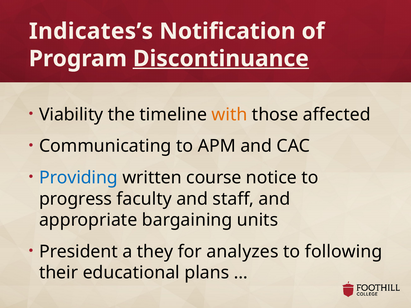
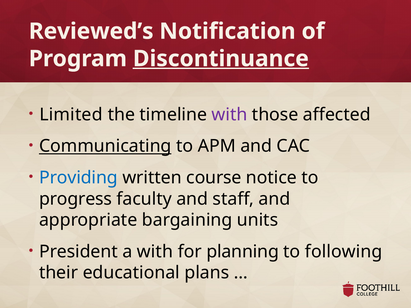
Indicates’s: Indicates’s -> Reviewed’s
Viability: Viability -> Limited
with at (230, 115) colour: orange -> purple
Communicating underline: none -> present
a they: they -> with
analyzes: analyzes -> planning
